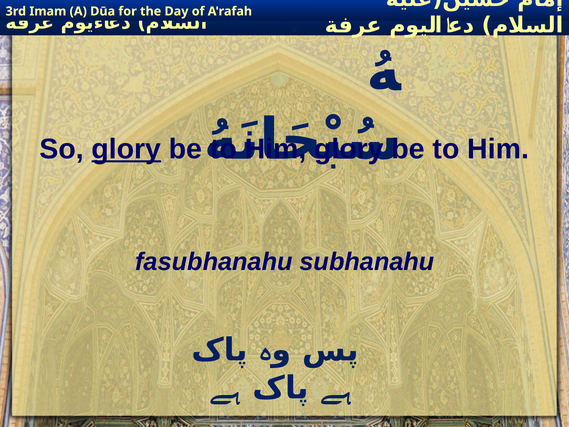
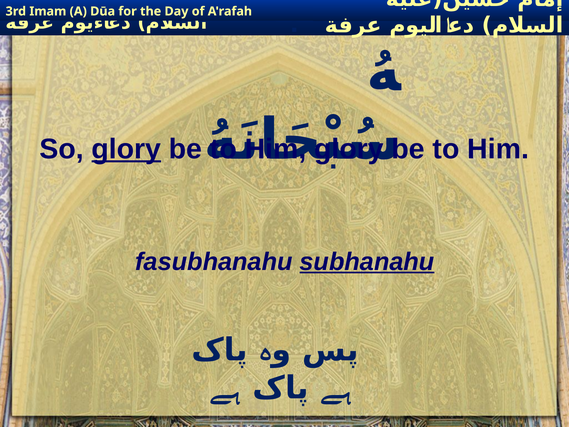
subhanahu underline: none -> present
